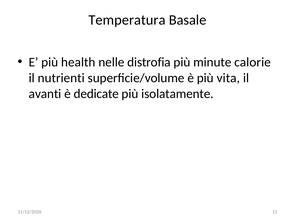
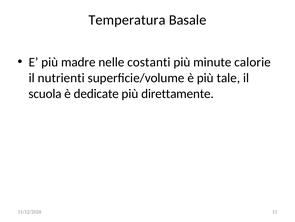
health: health -> madre
distrofia: distrofia -> costanti
vita: vita -> tale
avanti: avanti -> scuola
isolatamente: isolatamente -> direttamente
